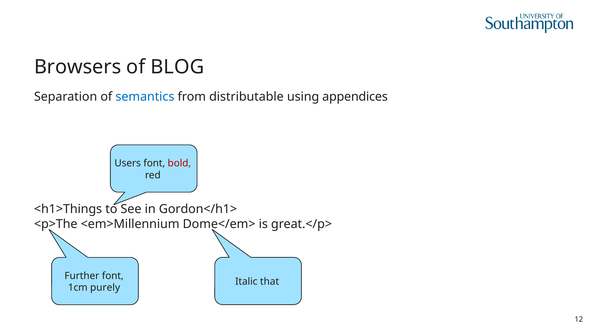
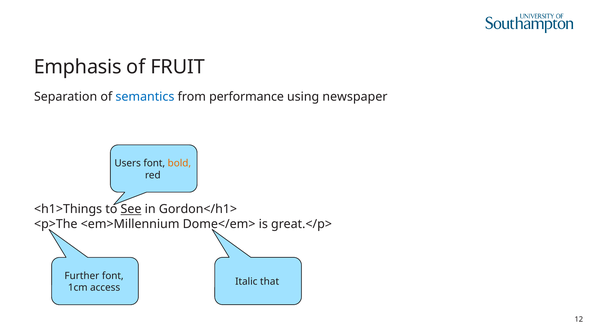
Browsers: Browsers -> Emphasis
BLOG: BLOG -> FRUIT
distributable: distributable -> performance
appendices: appendices -> newspaper
bold colour: red -> orange
See underline: none -> present
purely: purely -> access
